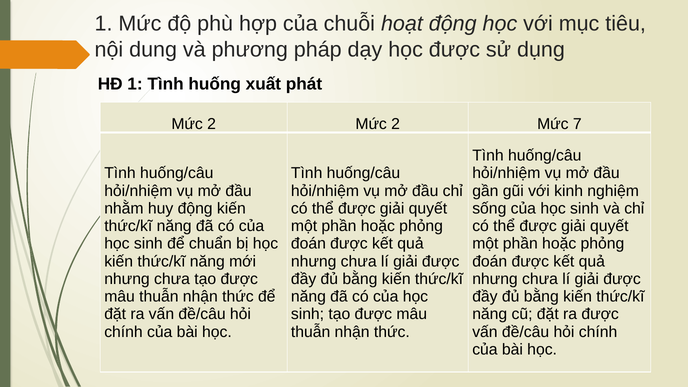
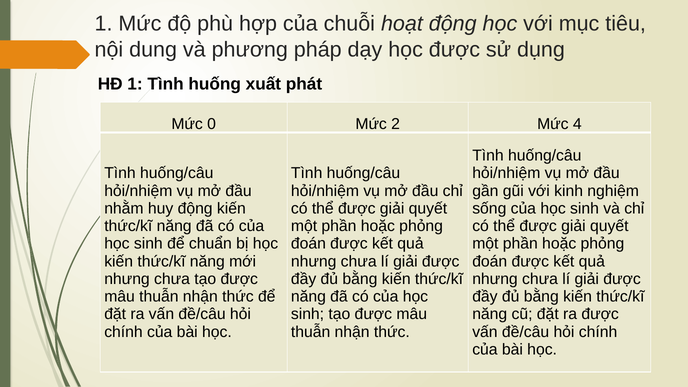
2 at (212, 124): 2 -> 0
7: 7 -> 4
